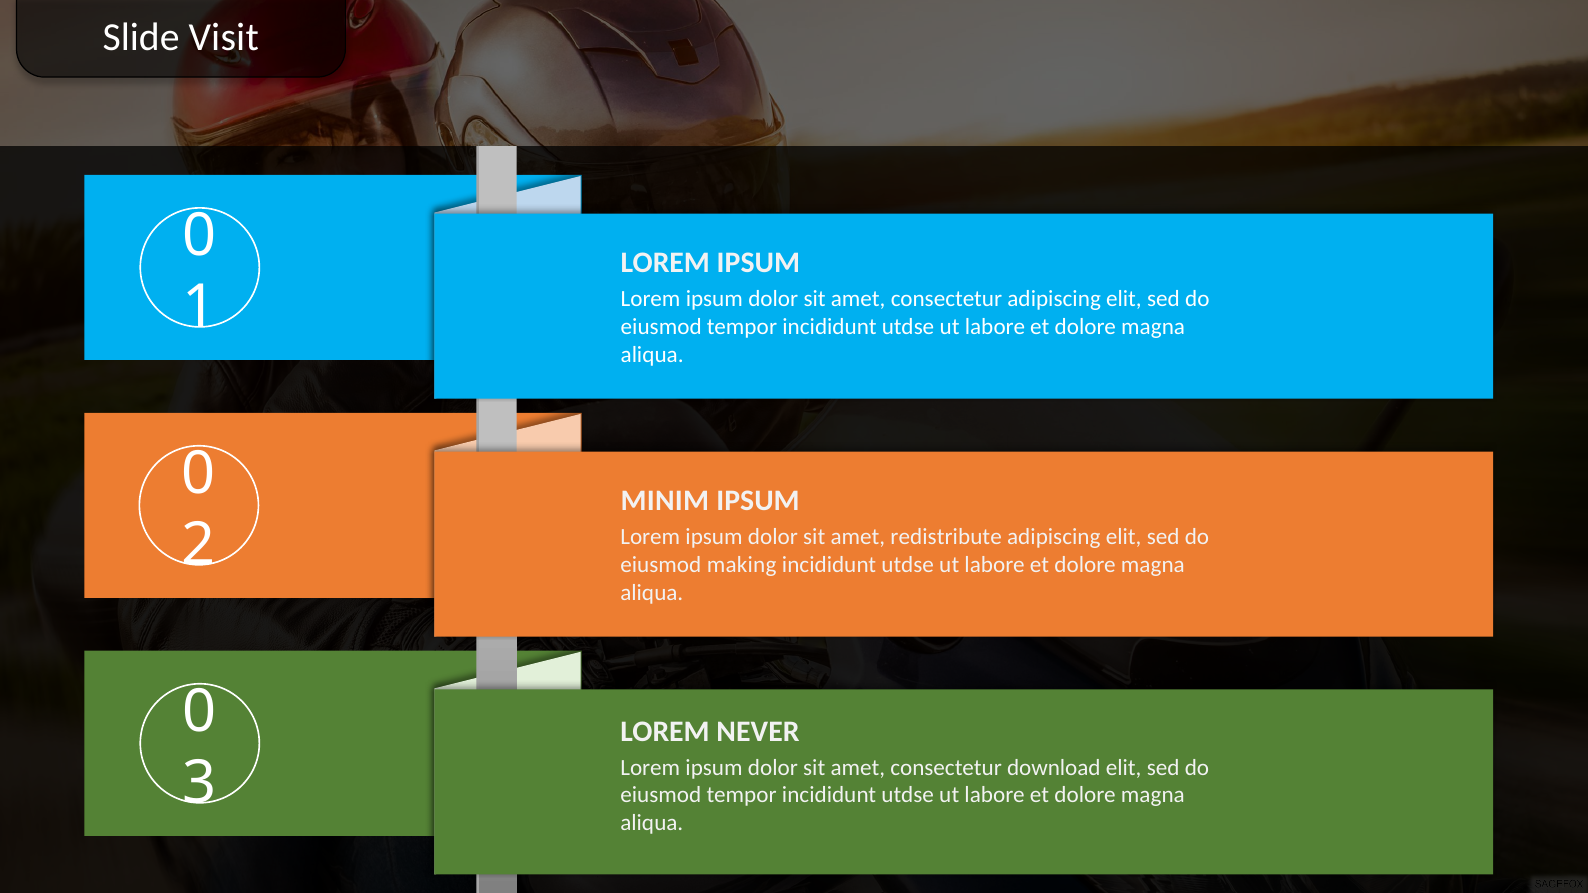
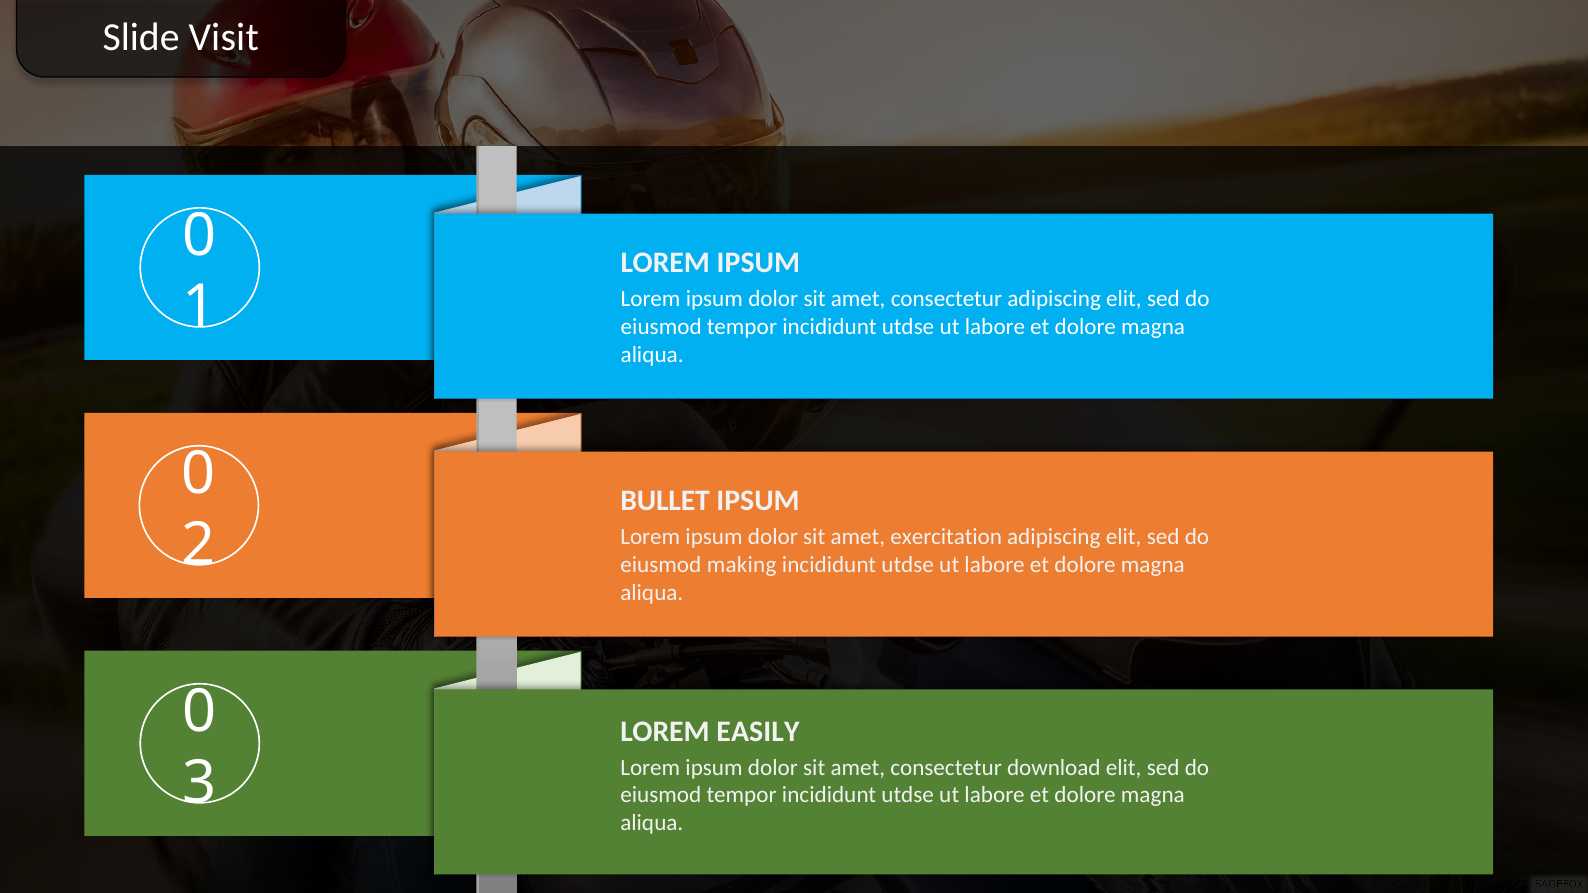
MINIM: MINIM -> BULLET
redistribute: redistribute -> exercitation
NEVER: NEVER -> EASILY
